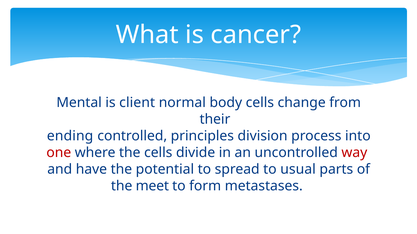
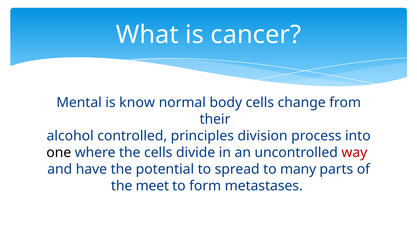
client: client -> know
ending: ending -> alcohol
one colour: red -> black
usual: usual -> many
